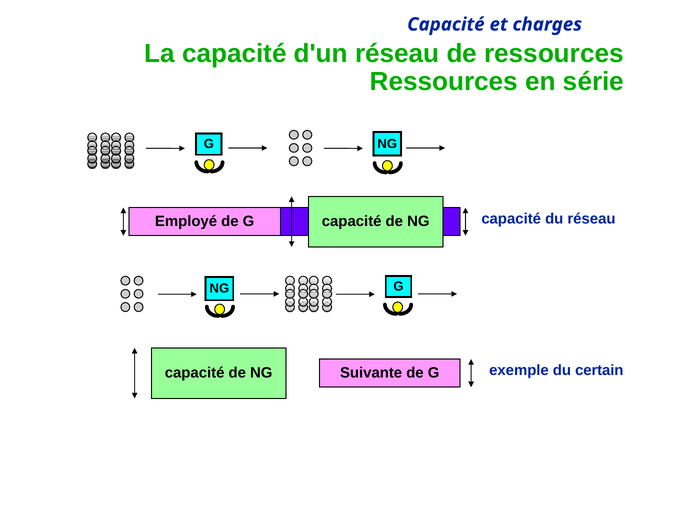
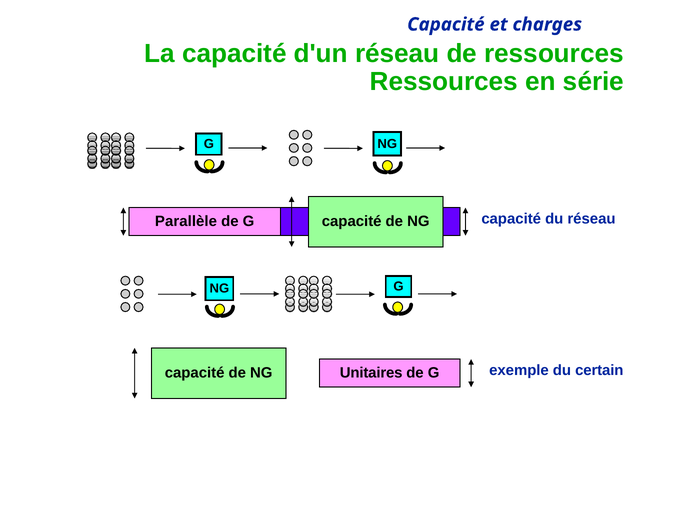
Employé: Employé -> Parallèle
Suivante: Suivante -> Unitaires
